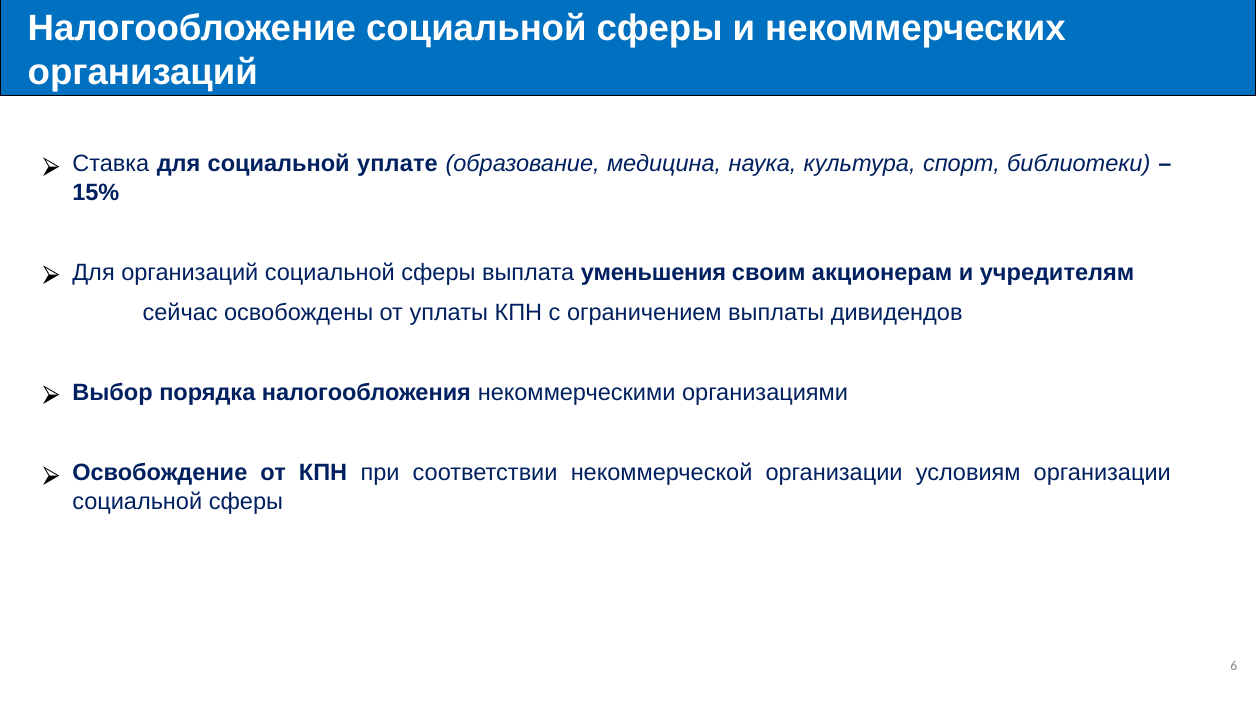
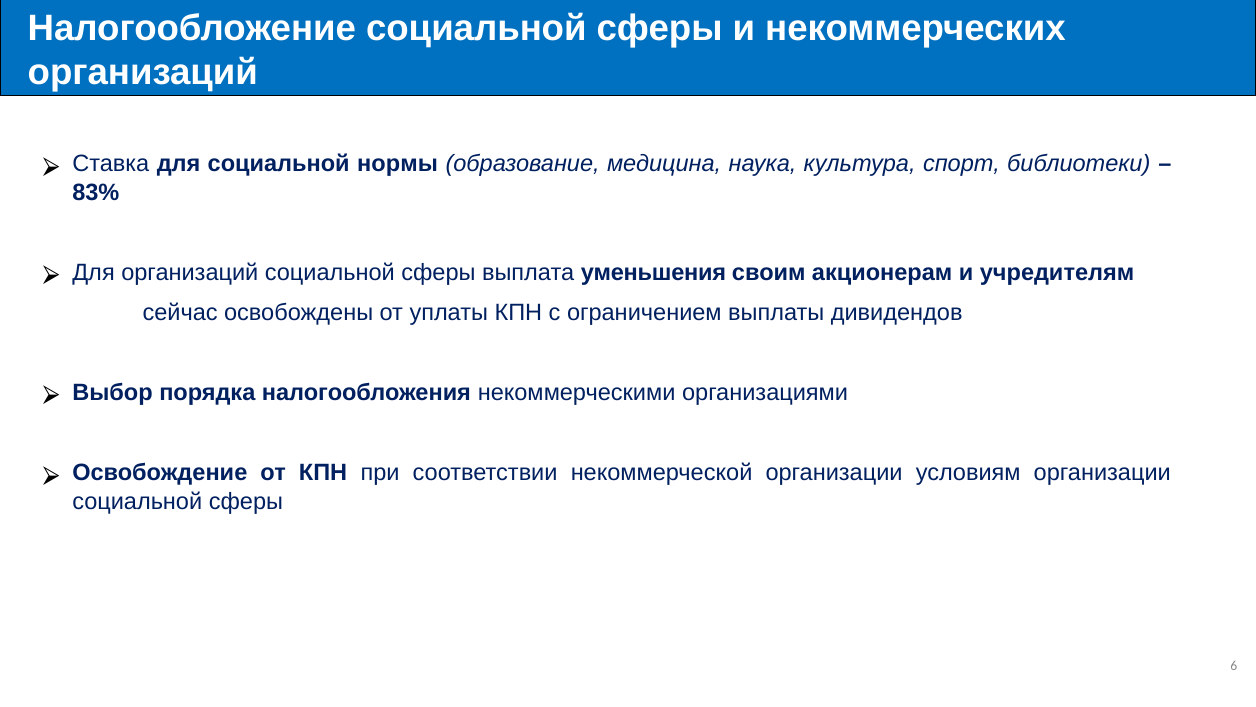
уплате: уплате -> нормы
15%: 15% -> 83%
